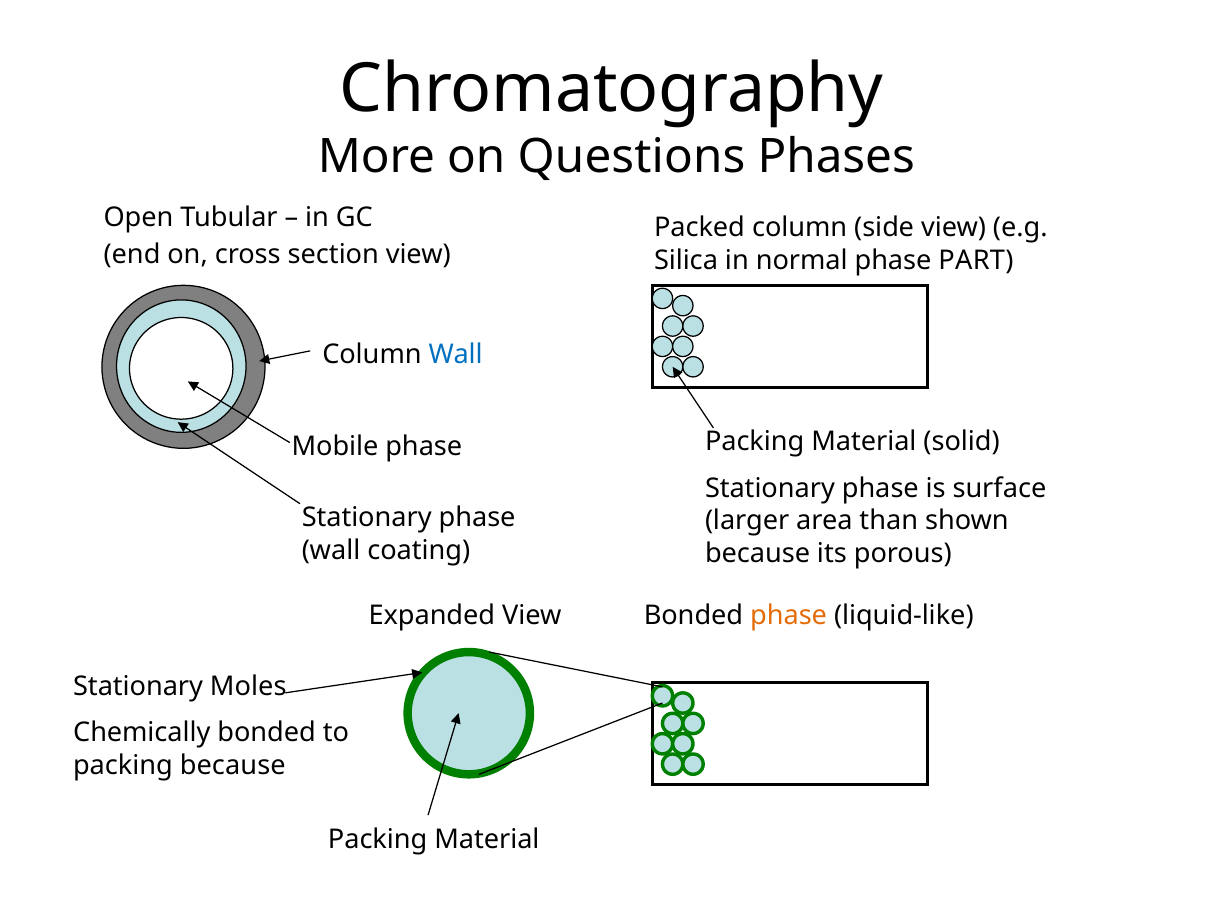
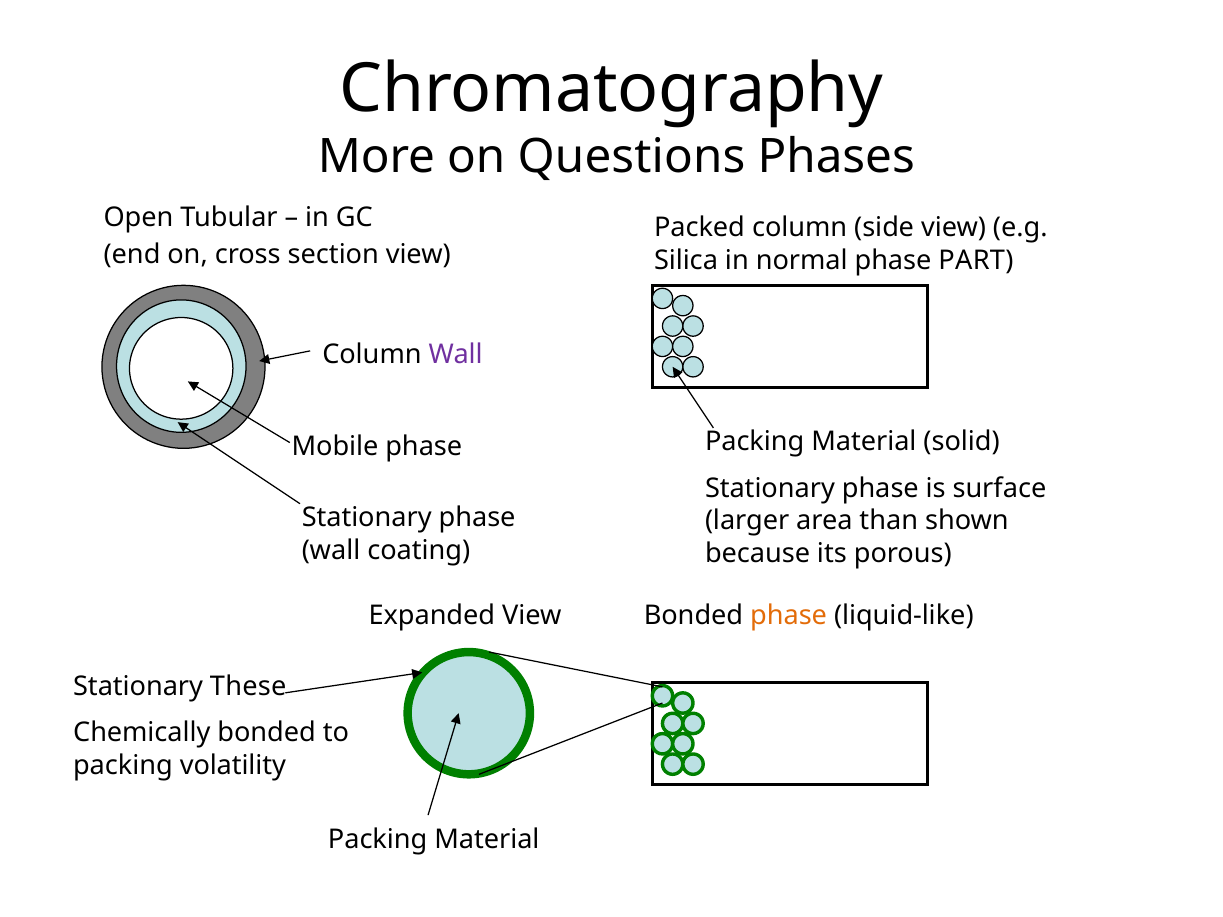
Wall at (456, 355) colour: blue -> purple
Moles: Moles -> These
packing because: because -> volatility
